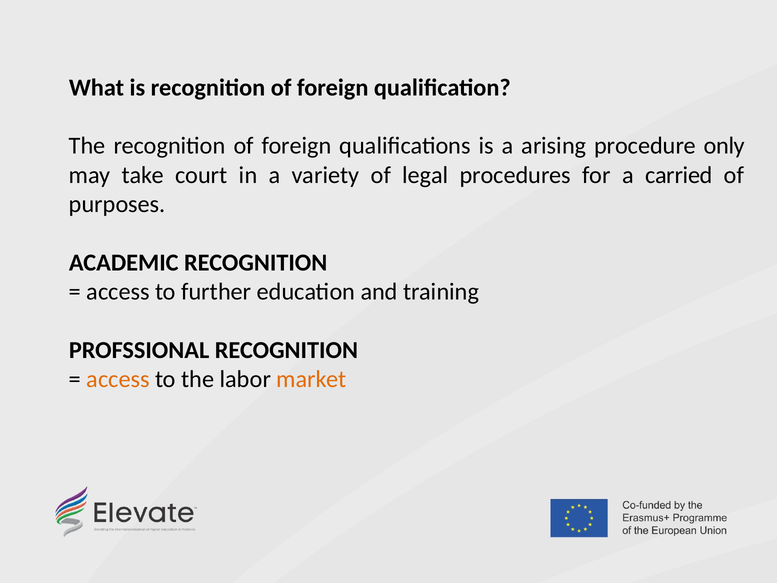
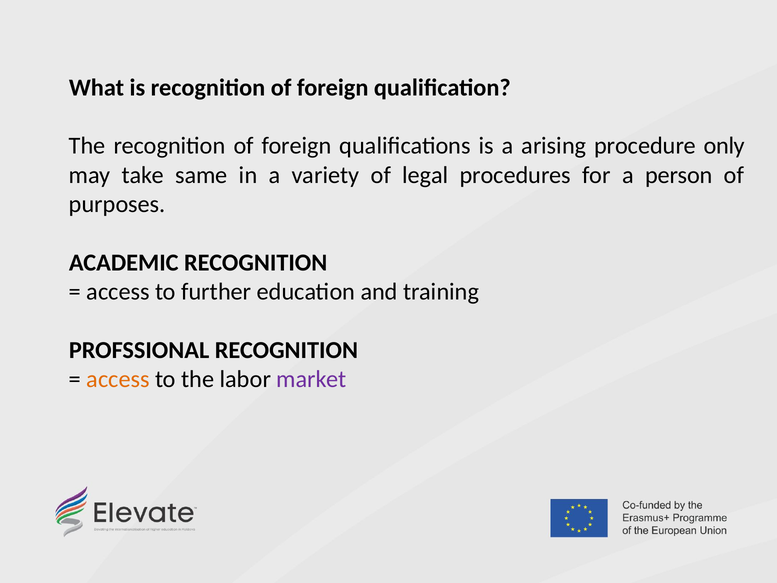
court: court -> same
carried: carried -> person
market colour: orange -> purple
